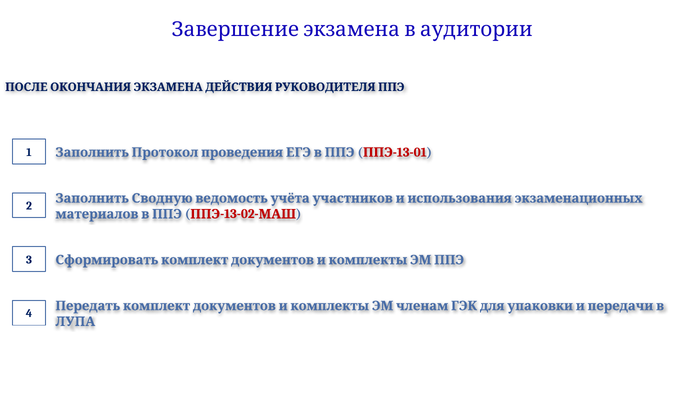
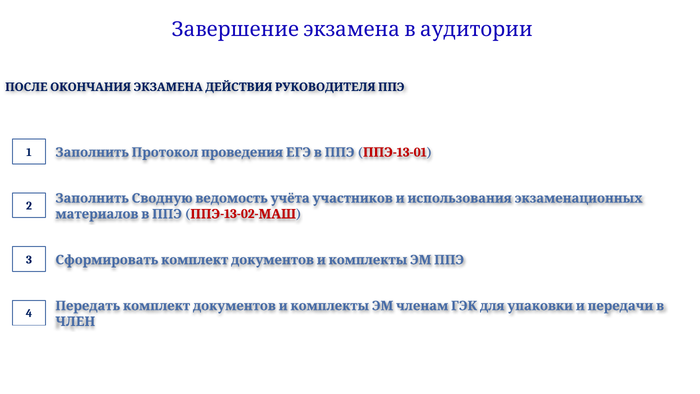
ЛУПА: ЛУПА -> ЧЛЕН
